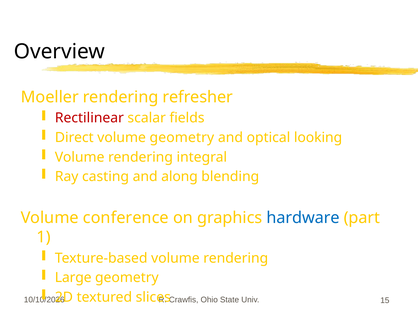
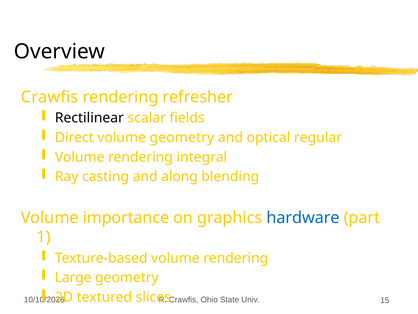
Moeller at (50, 97): Moeller -> Crawfis
Rectilinear colour: red -> black
looking: looking -> regular
conference: conference -> importance
